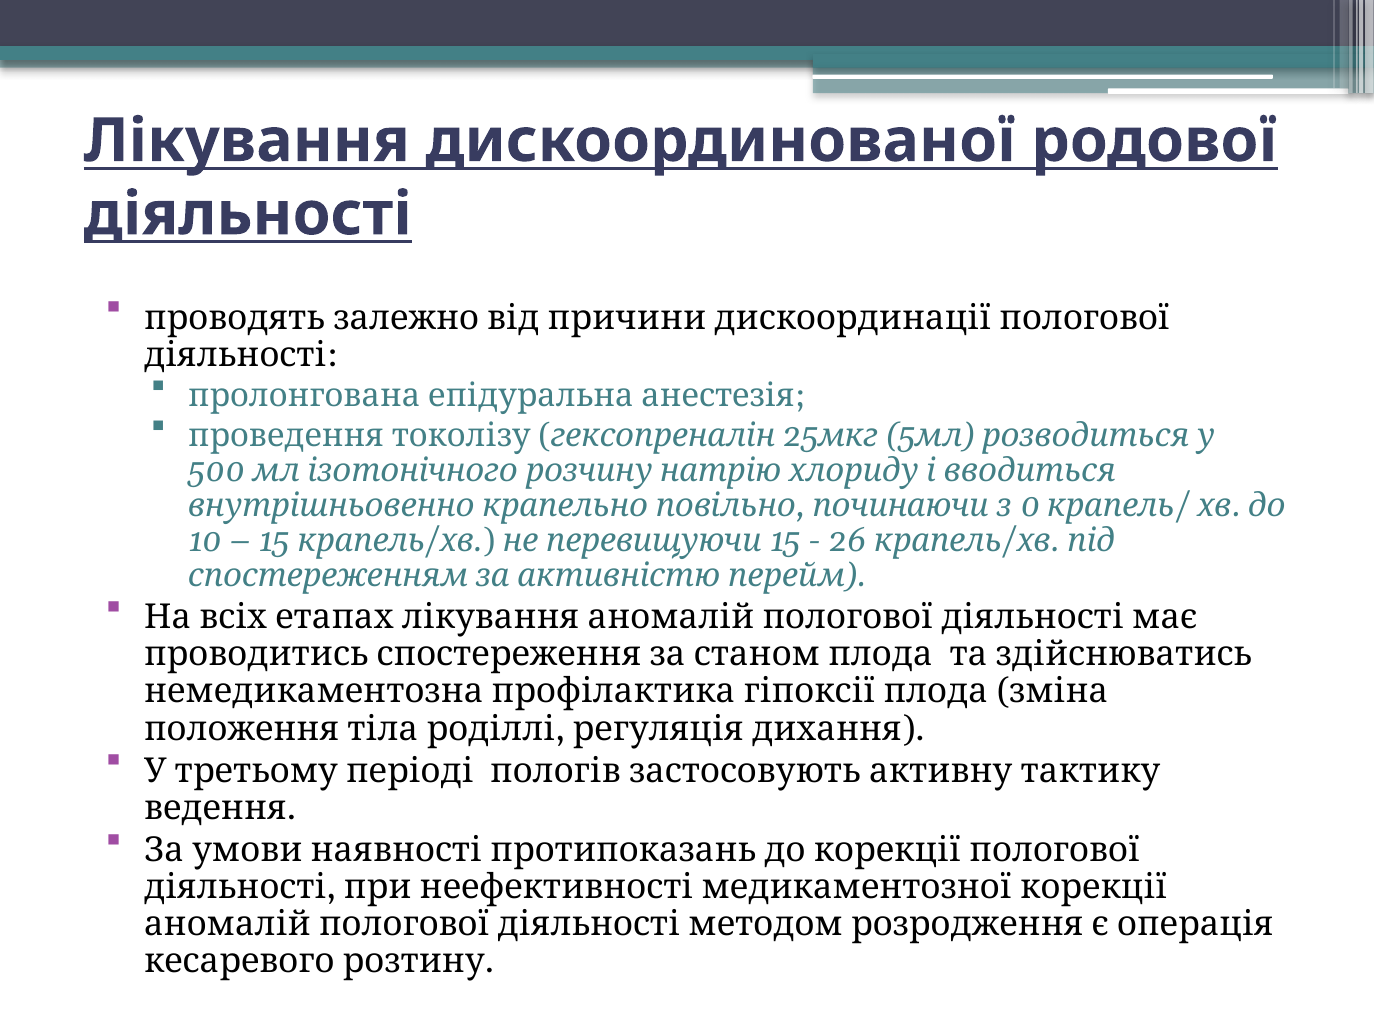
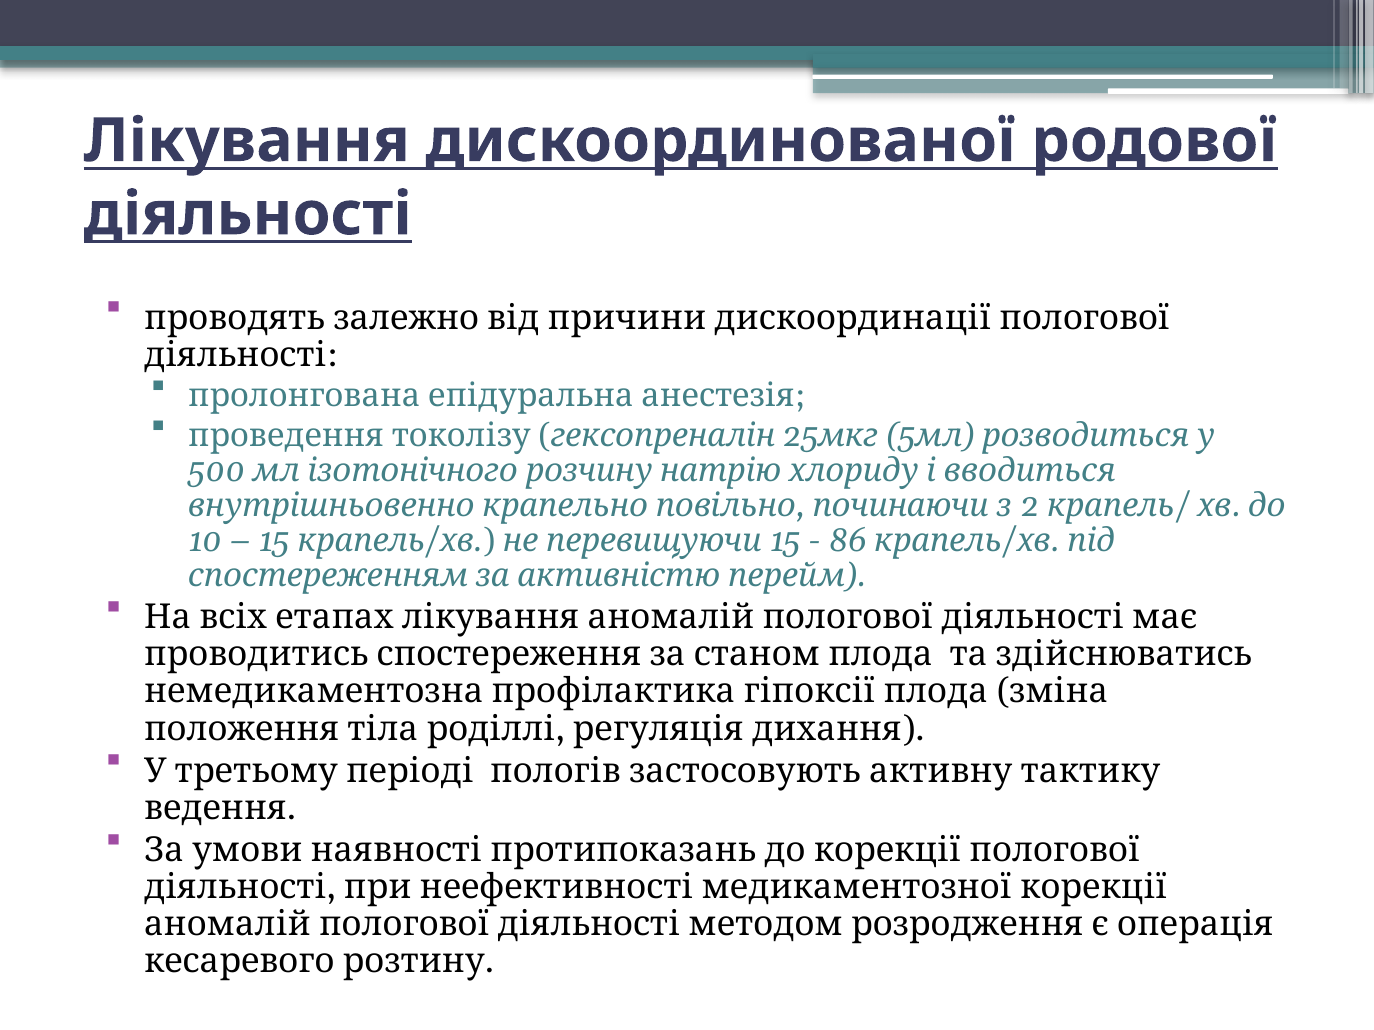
0: 0 -> 2
26: 26 -> 86
